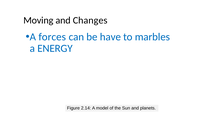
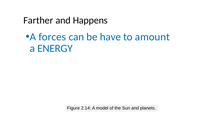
Moving: Moving -> Farther
Changes: Changes -> Happens
marbles: marbles -> amount
